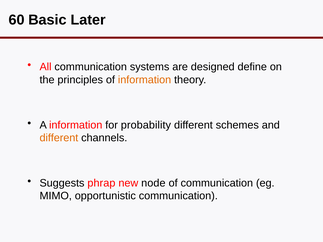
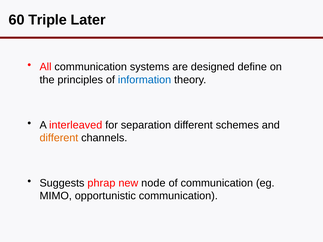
Basic: Basic -> Triple
information at (145, 80) colour: orange -> blue
A information: information -> interleaved
probability: probability -> separation
